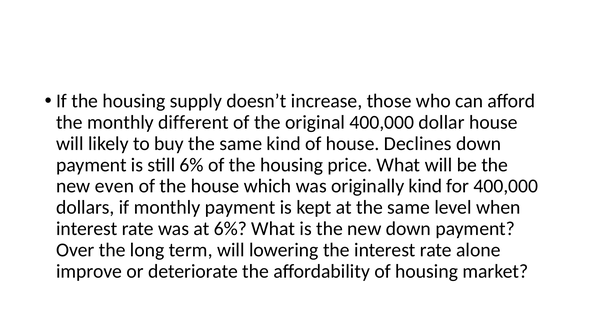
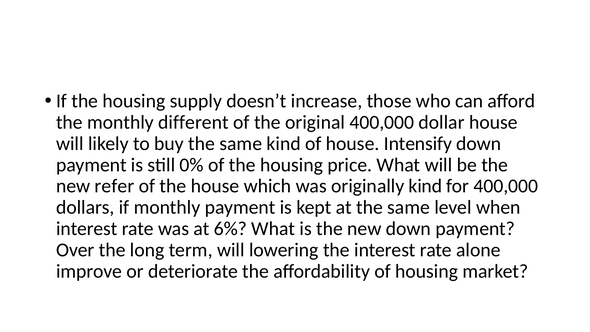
Declines: Declines -> Intensify
still 6%: 6% -> 0%
even: even -> refer
